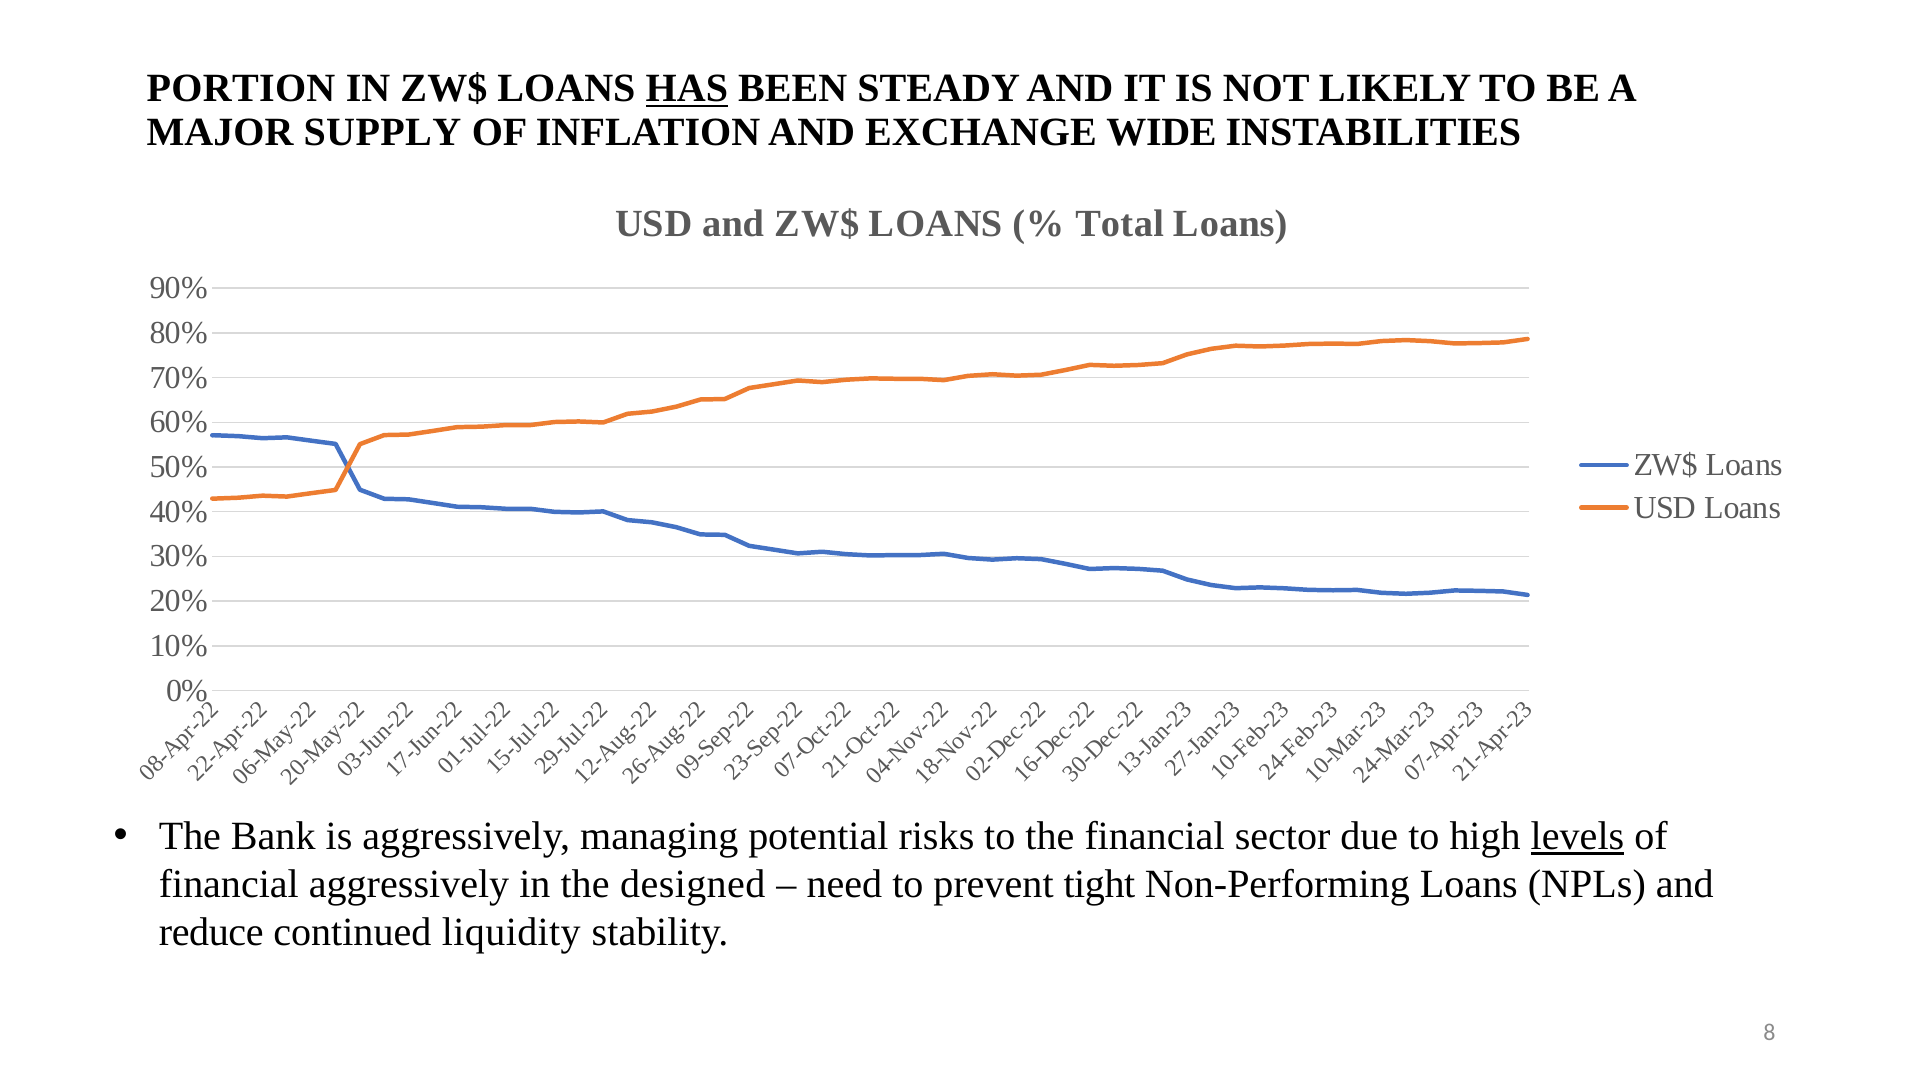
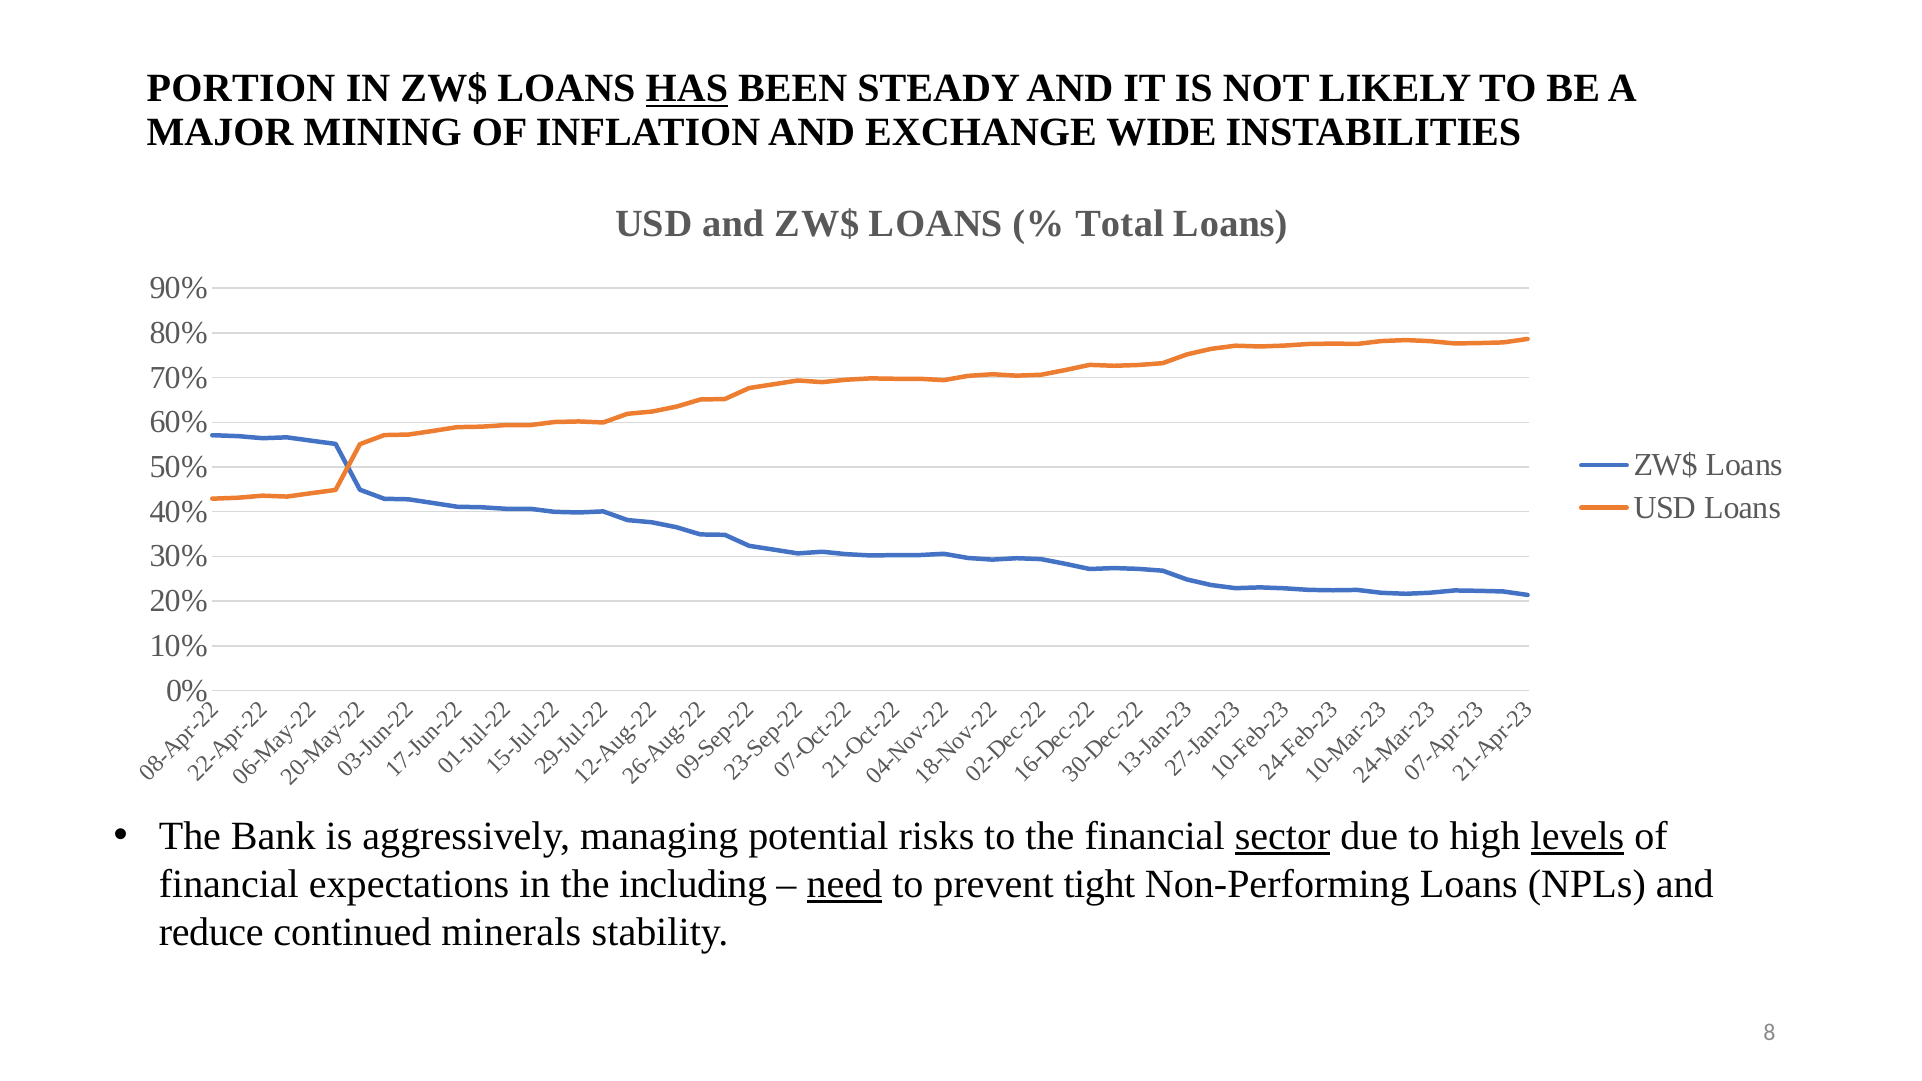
SUPPLY: SUPPLY -> MINING
sector underline: none -> present
financial aggressively: aggressively -> expectations
designed: designed -> including
need underline: none -> present
liquidity: liquidity -> minerals
